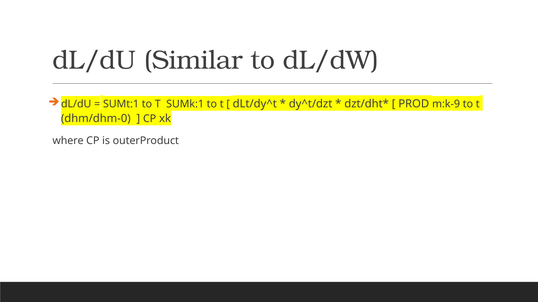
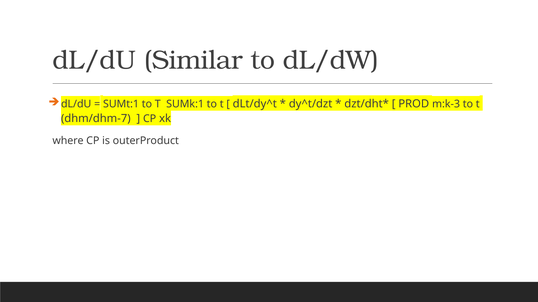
m:k-9: m:k-9 -> m:k-3
dhm/dhm-0: dhm/dhm-0 -> dhm/dhm-7
